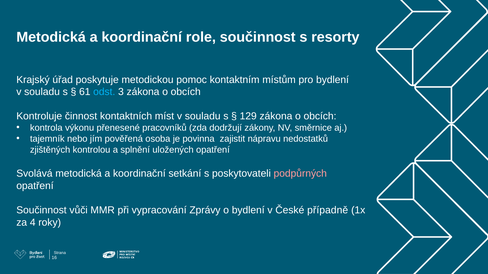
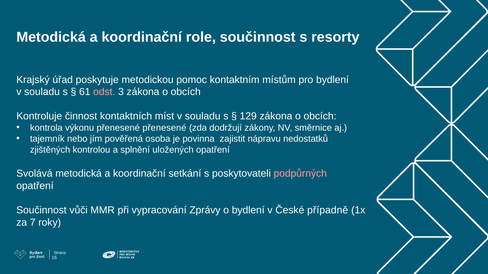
odst colour: light blue -> pink
přenesené pracovníků: pracovníků -> přenesené
4: 4 -> 7
